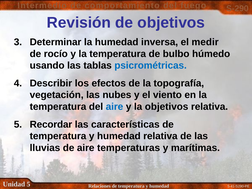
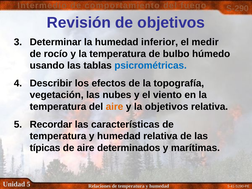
inversa: inversa -> inferior
aire at (114, 107) colour: blue -> orange
lluvias: lluvias -> típicas
temperaturas: temperaturas -> determinados
